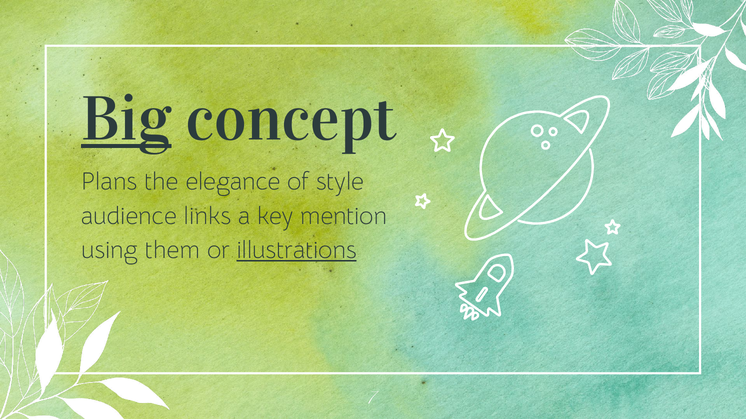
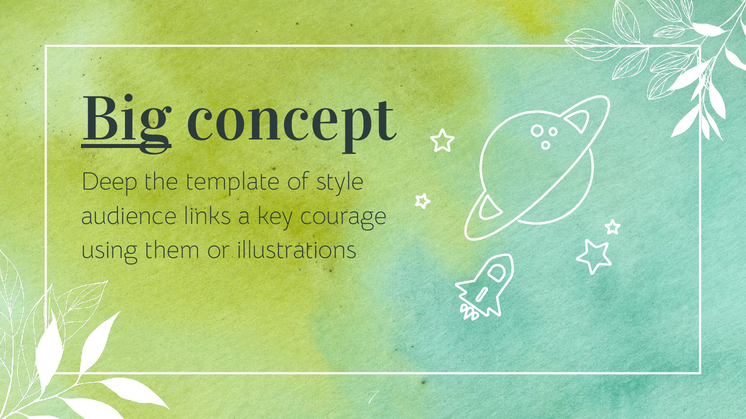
Plans: Plans -> Deep
elegance: elegance -> template
mention: mention -> courage
illustrations underline: present -> none
